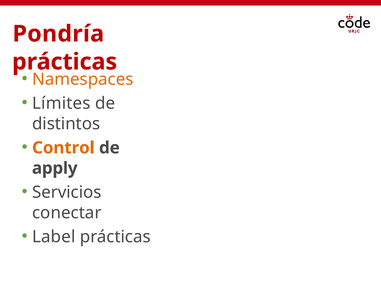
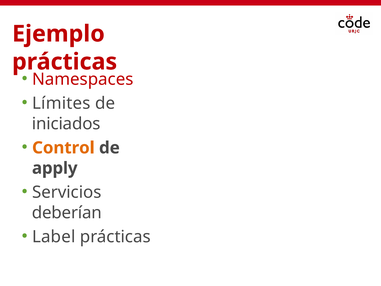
Pondría: Pondría -> Ejemplo
Namespaces colour: orange -> red
distintos: distintos -> iniciados
conectar: conectar -> deberían
